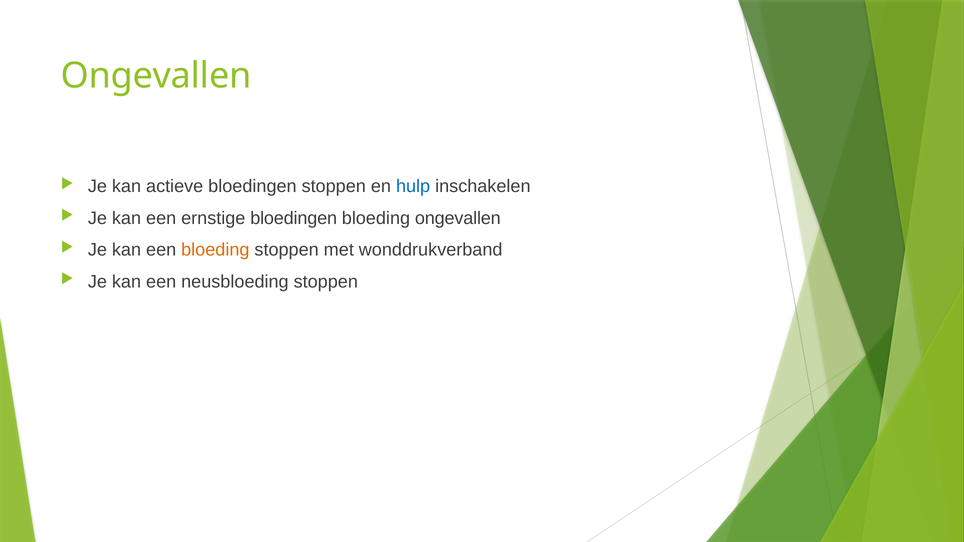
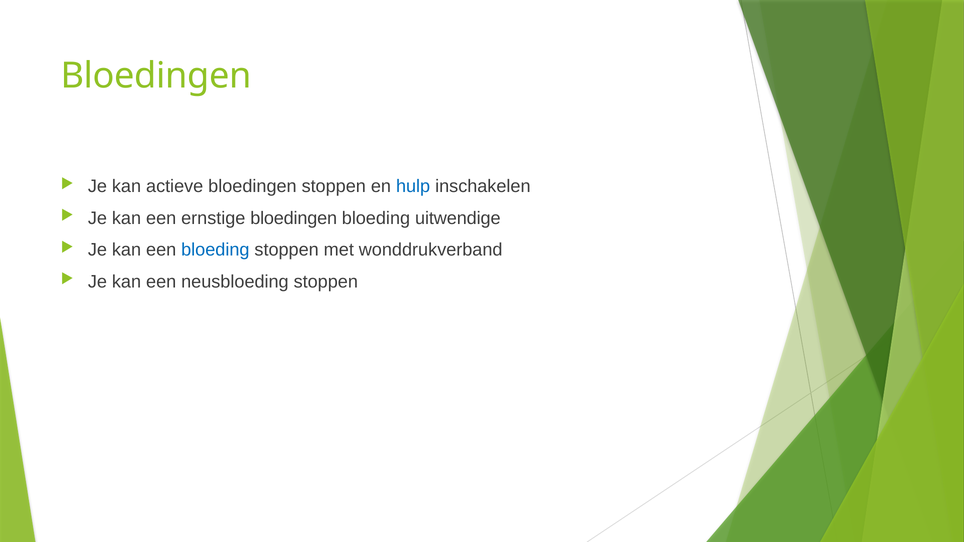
Ongevallen at (156, 76): Ongevallen -> Bloedingen
bloeding ongevallen: ongevallen -> uitwendige
bloeding at (215, 250) colour: orange -> blue
